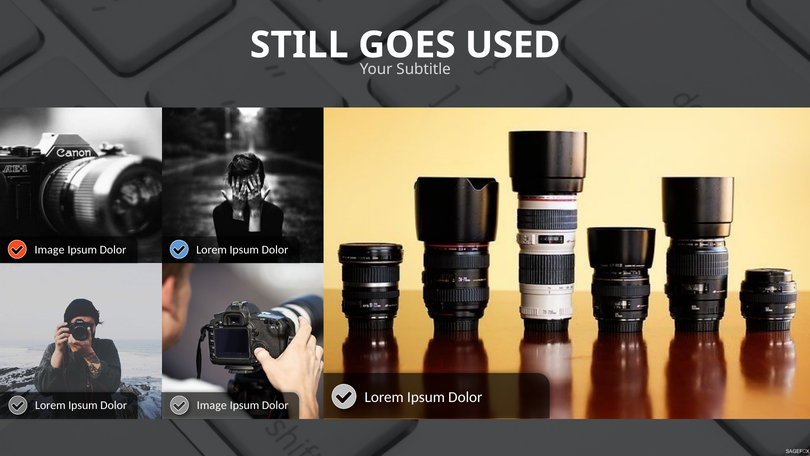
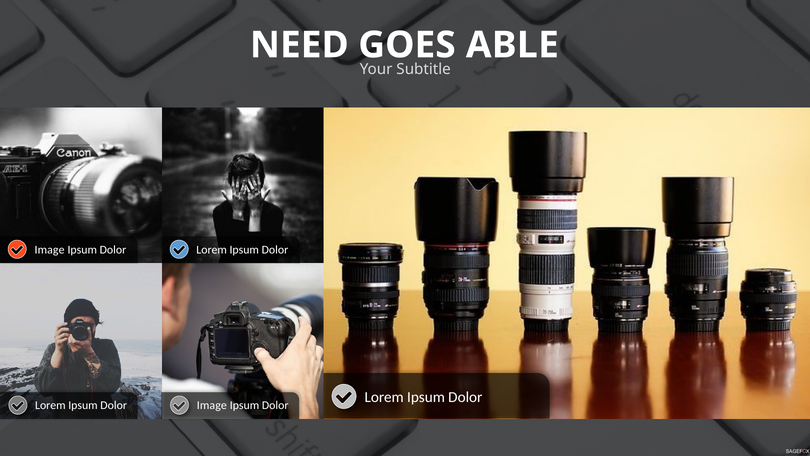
STILL: STILL -> NEED
USED: USED -> ABLE
